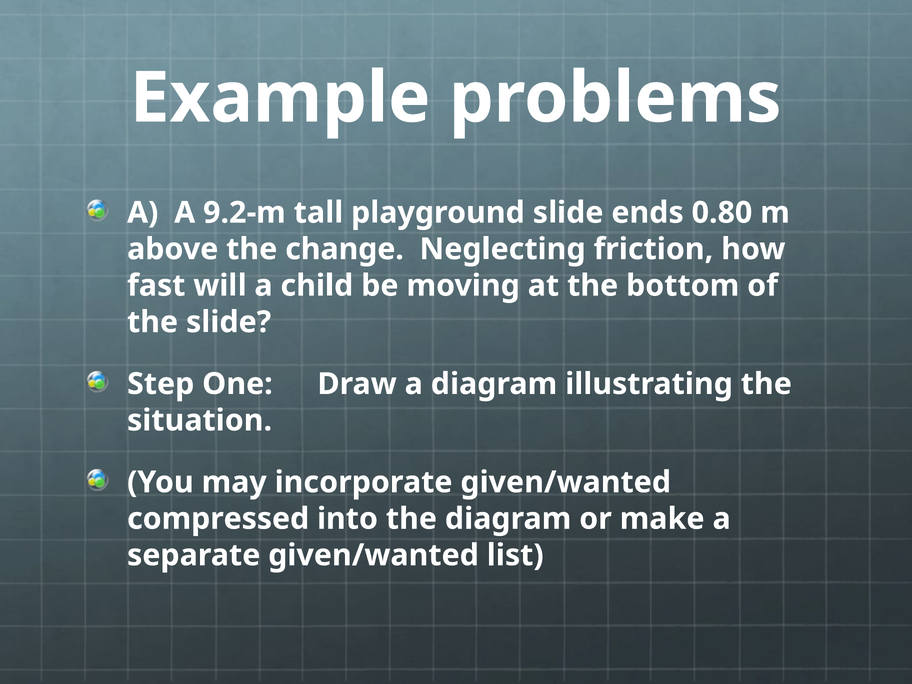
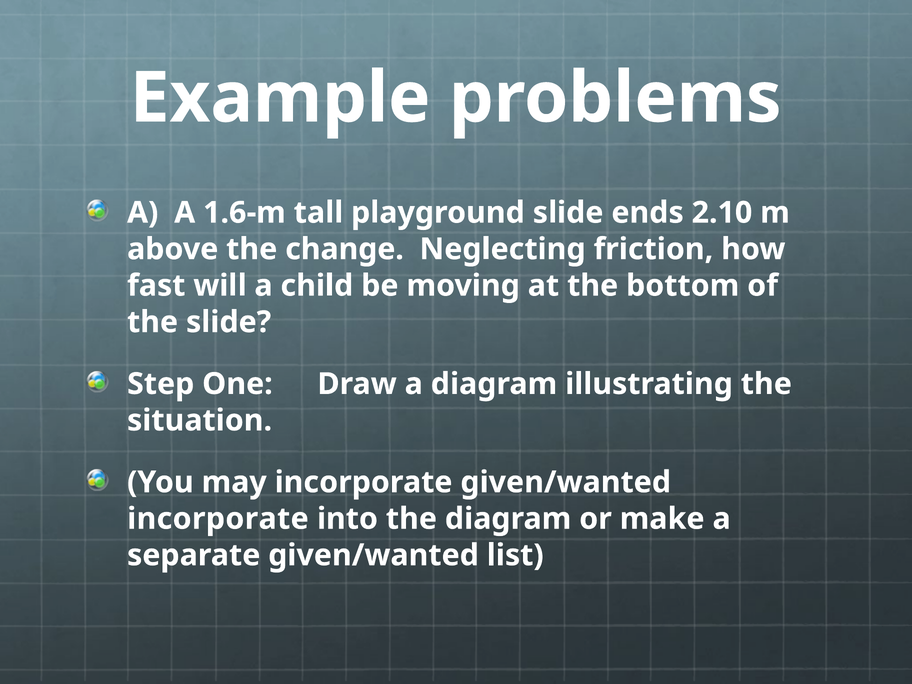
9.2-m: 9.2-m -> 1.6-m
0.80: 0.80 -> 2.10
compressed at (218, 519): compressed -> incorporate
